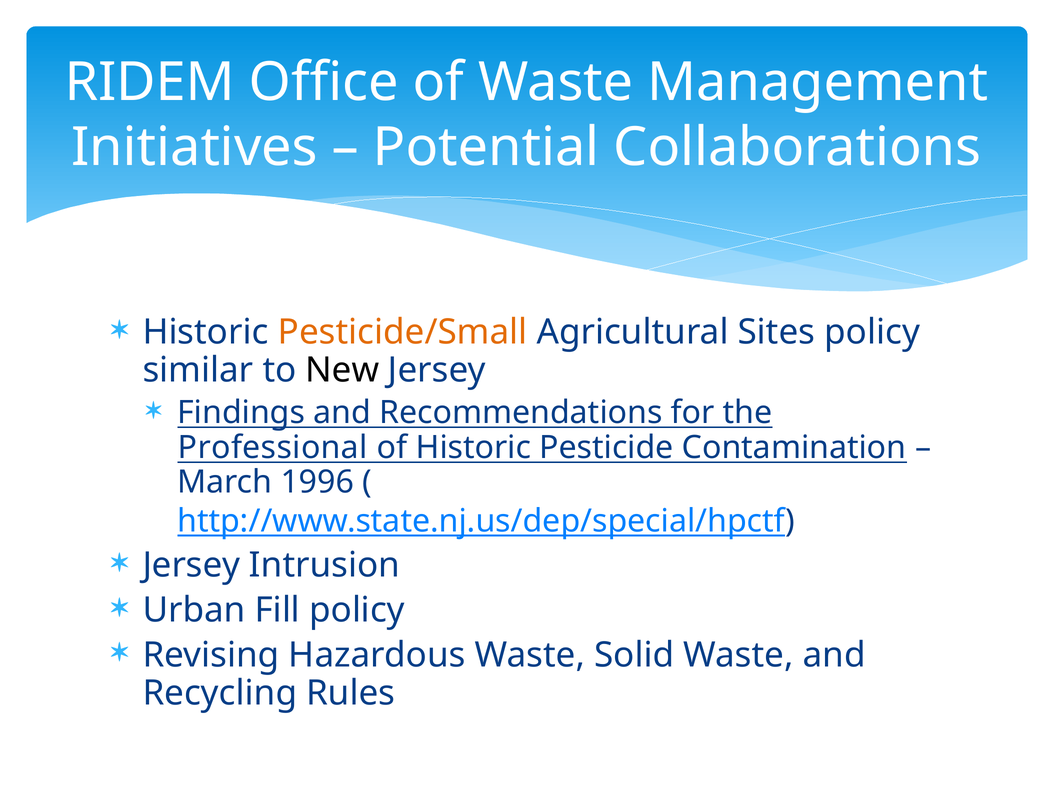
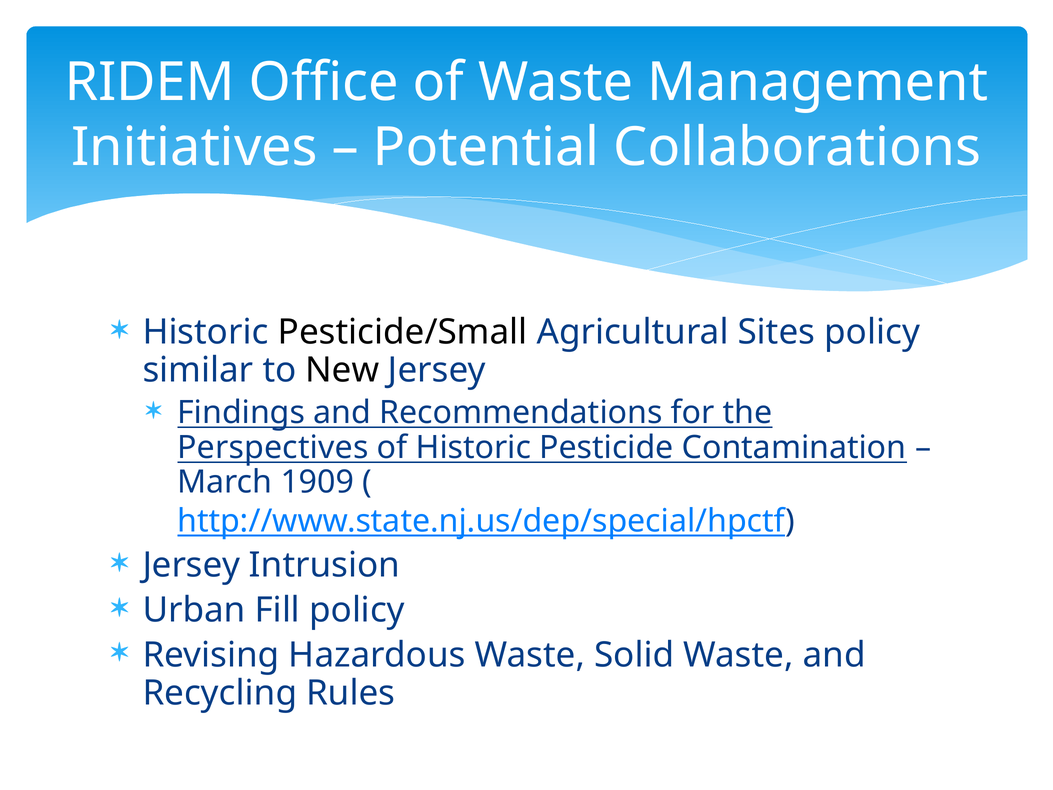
Pesticide/Small colour: orange -> black
Professional: Professional -> Perspectives
1996: 1996 -> 1909
